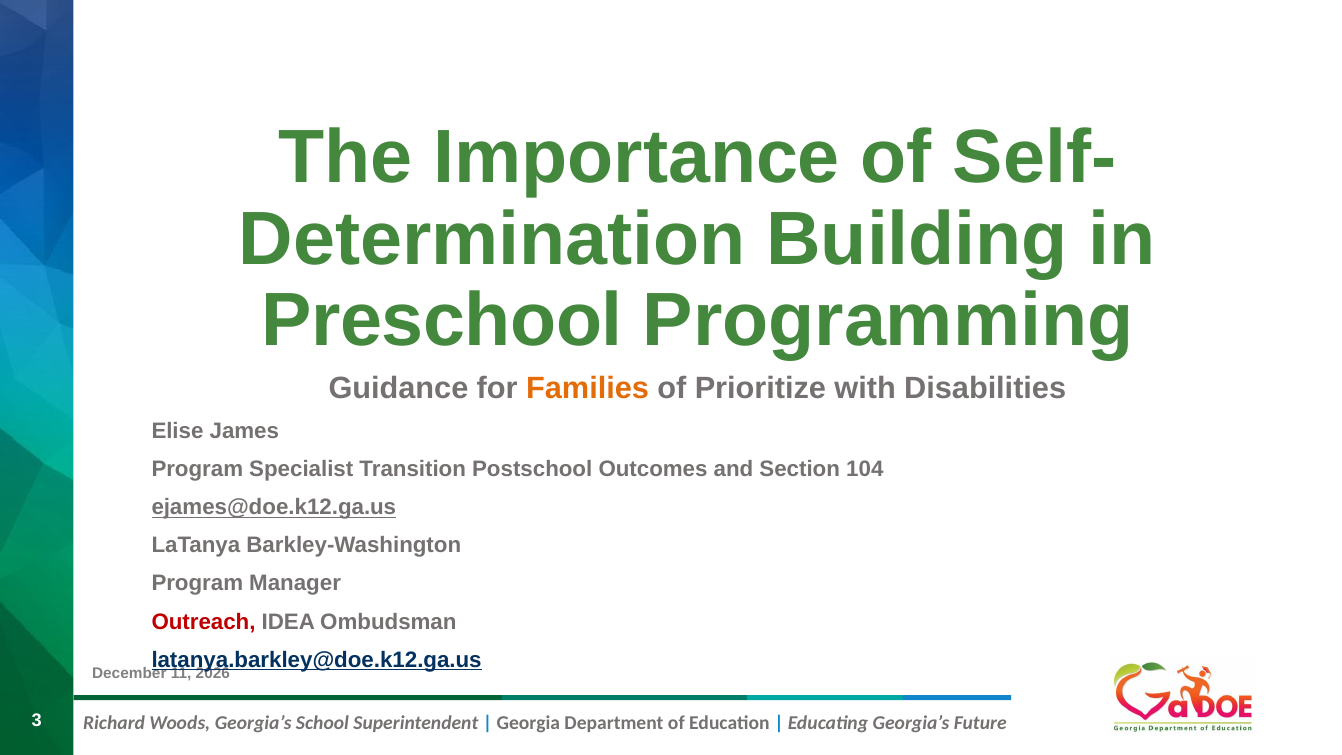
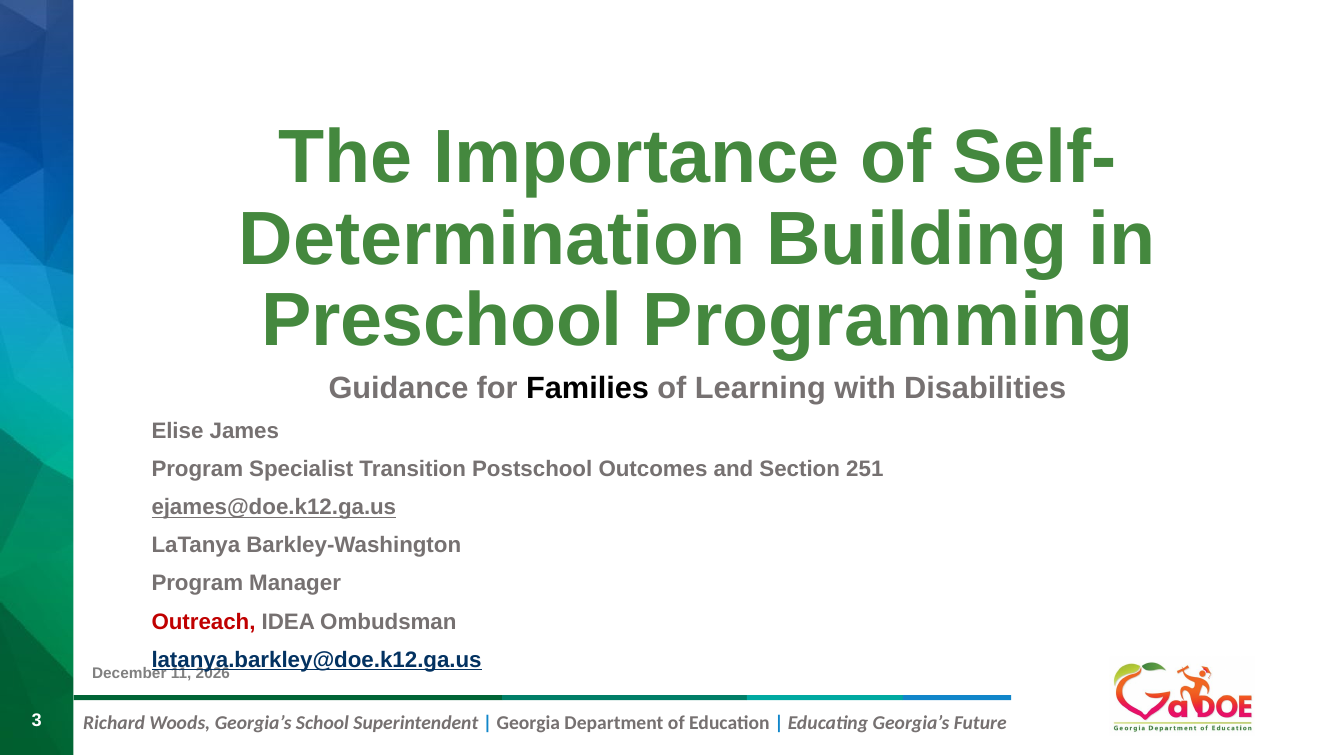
Families colour: orange -> black
Prioritize: Prioritize -> Learning
104: 104 -> 251
